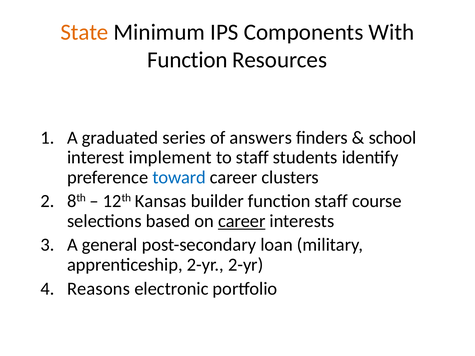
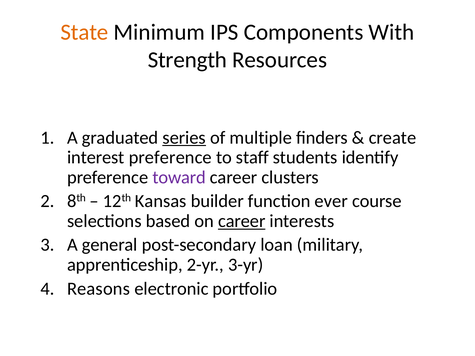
Function at (187, 60): Function -> Strength
series underline: none -> present
answers: answers -> multiple
school: school -> create
interest implement: implement -> preference
toward colour: blue -> purple
function staff: staff -> ever
2-yr 2-yr: 2-yr -> 3-yr
